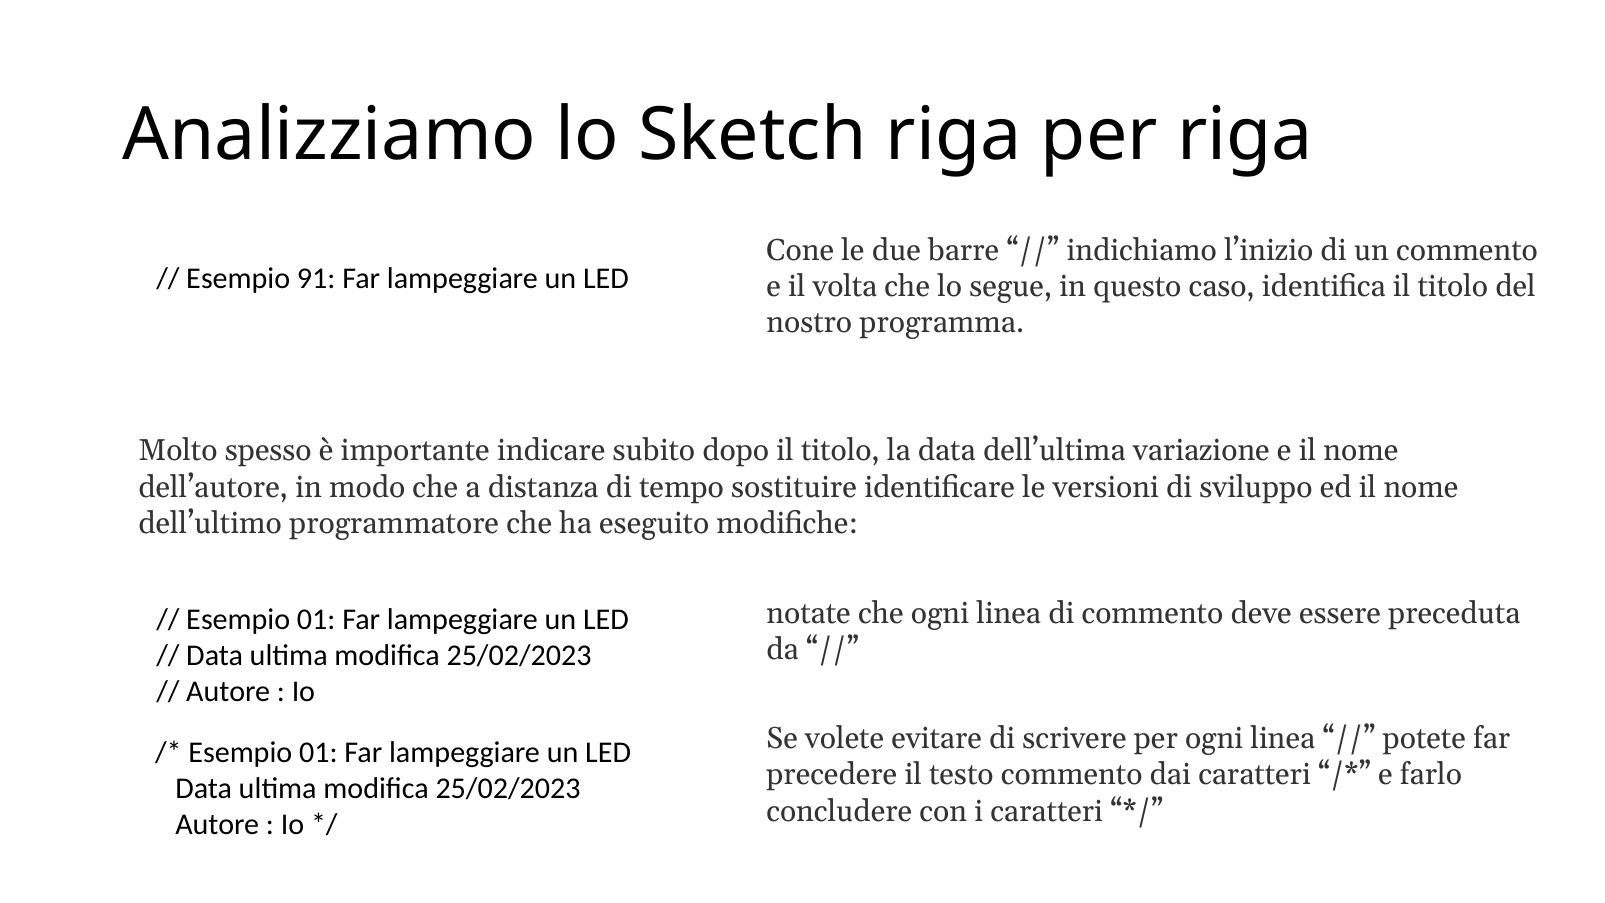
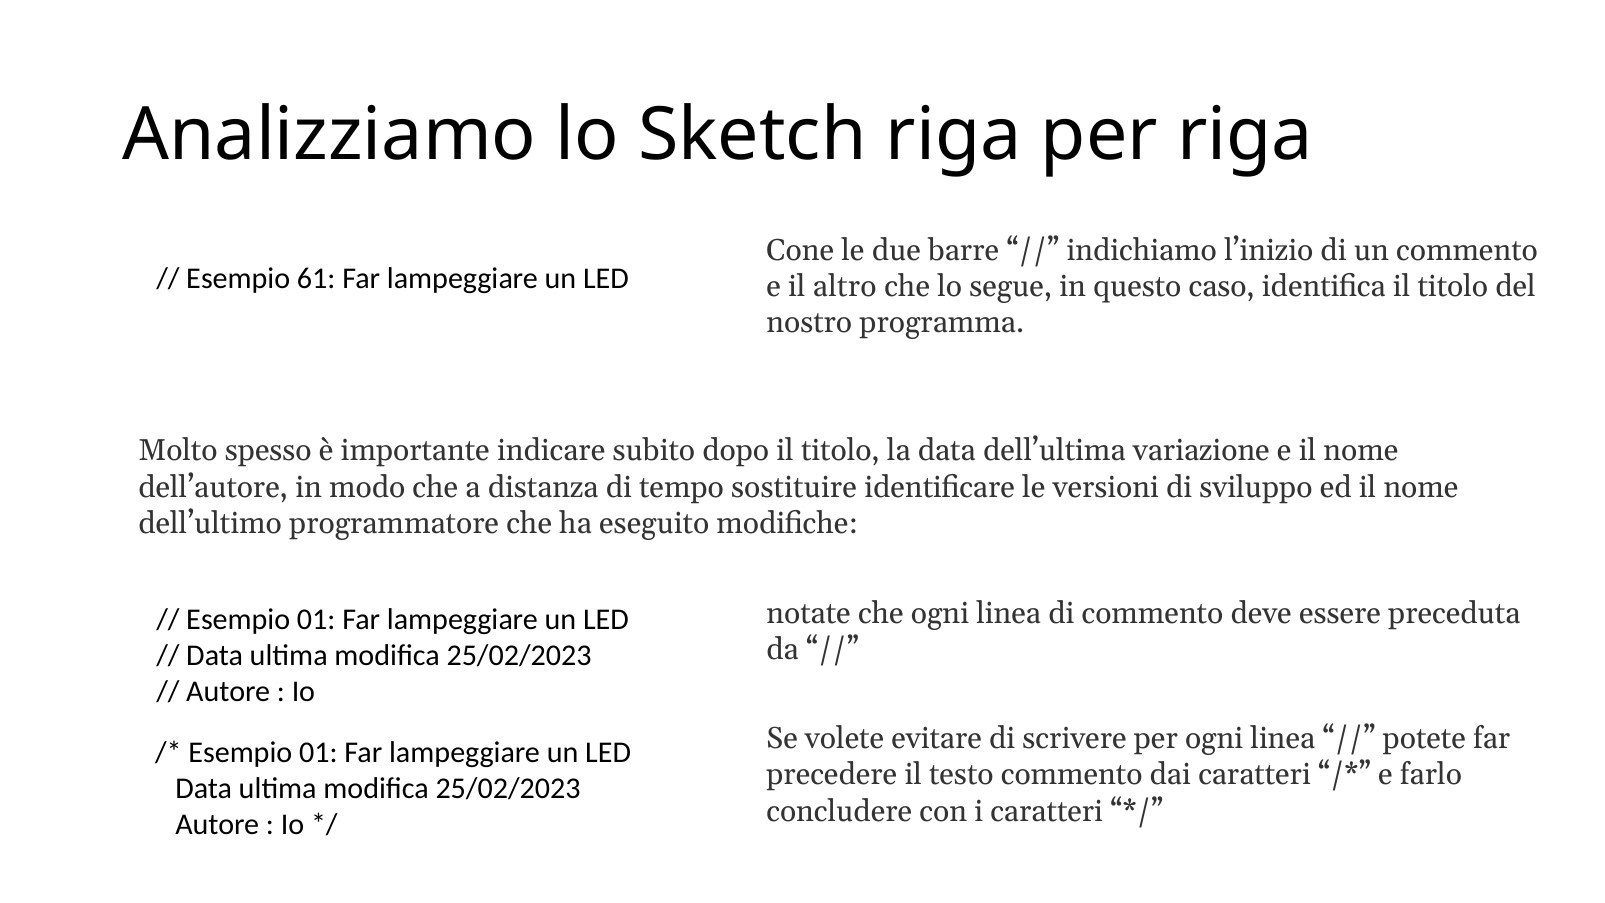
91: 91 -> 61
volta: volta -> altro
